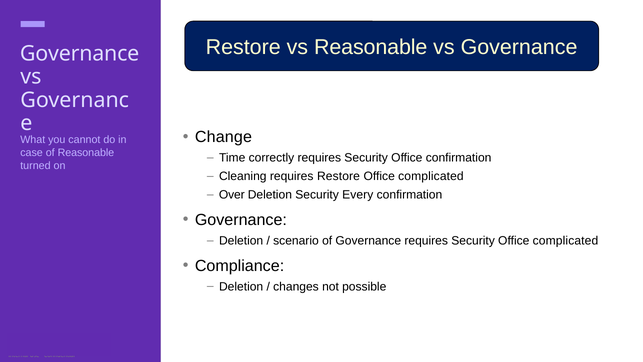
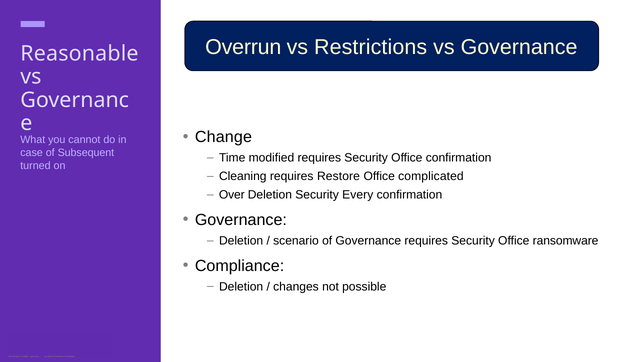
Restore at (243, 47): Restore -> Overrun
vs Reasonable: Reasonable -> Restrictions
Governance at (80, 54): Governance -> Reasonable
of Reasonable: Reasonable -> Subsequent
correctly: correctly -> modified
Security Office complicated: complicated -> ransomware
